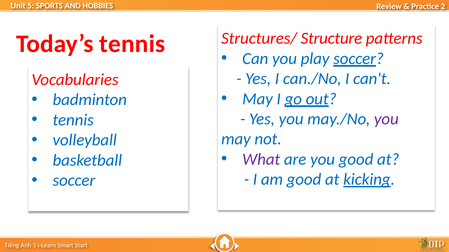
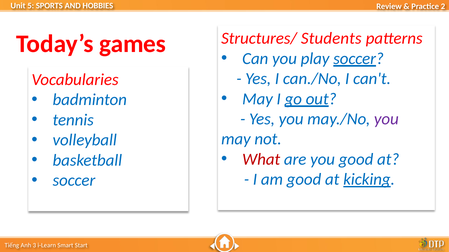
Structure: Structure -> Students
Today’s tennis: tennis -> games
What colour: purple -> red
